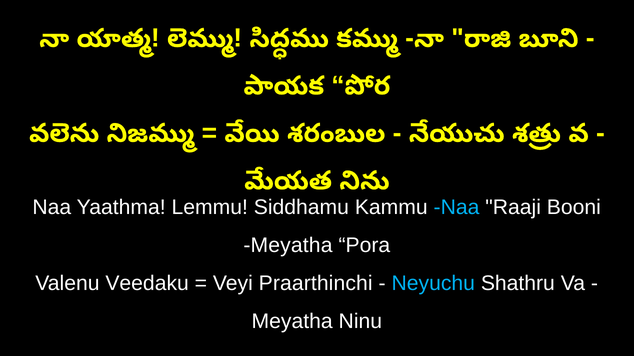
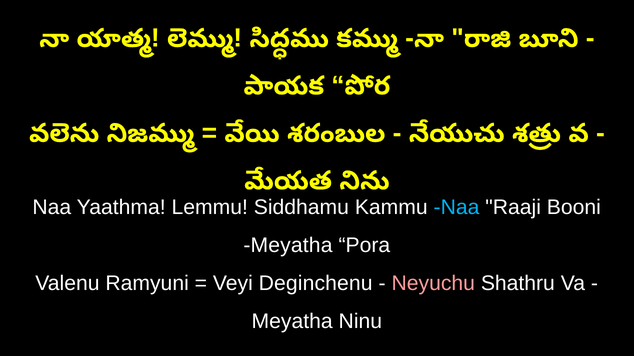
Veedaku: Veedaku -> Ramyuni
Praarthinchi: Praarthinchi -> Deginchenu
Neyuchu colour: light blue -> pink
